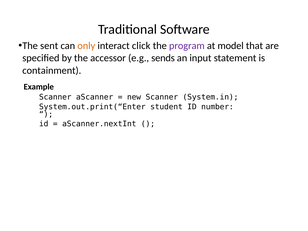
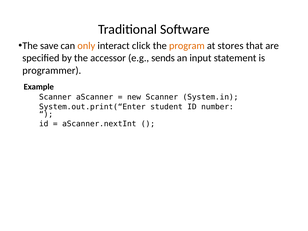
sent: sent -> save
program colour: purple -> orange
model: model -> stores
containment: containment -> programmer
